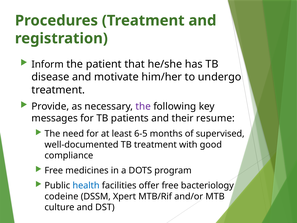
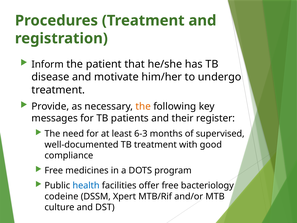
the at (143, 106) colour: purple -> orange
resume: resume -> register
6-5: 6-5 -> 6-3
